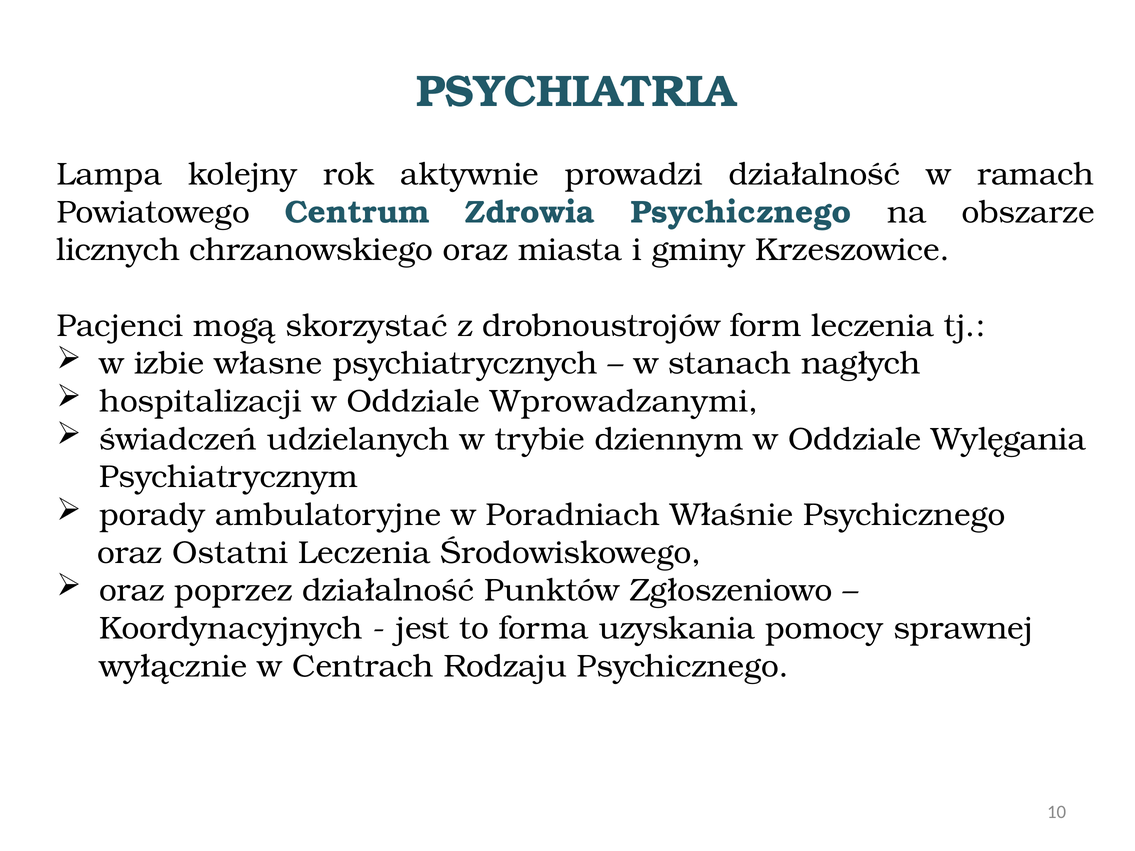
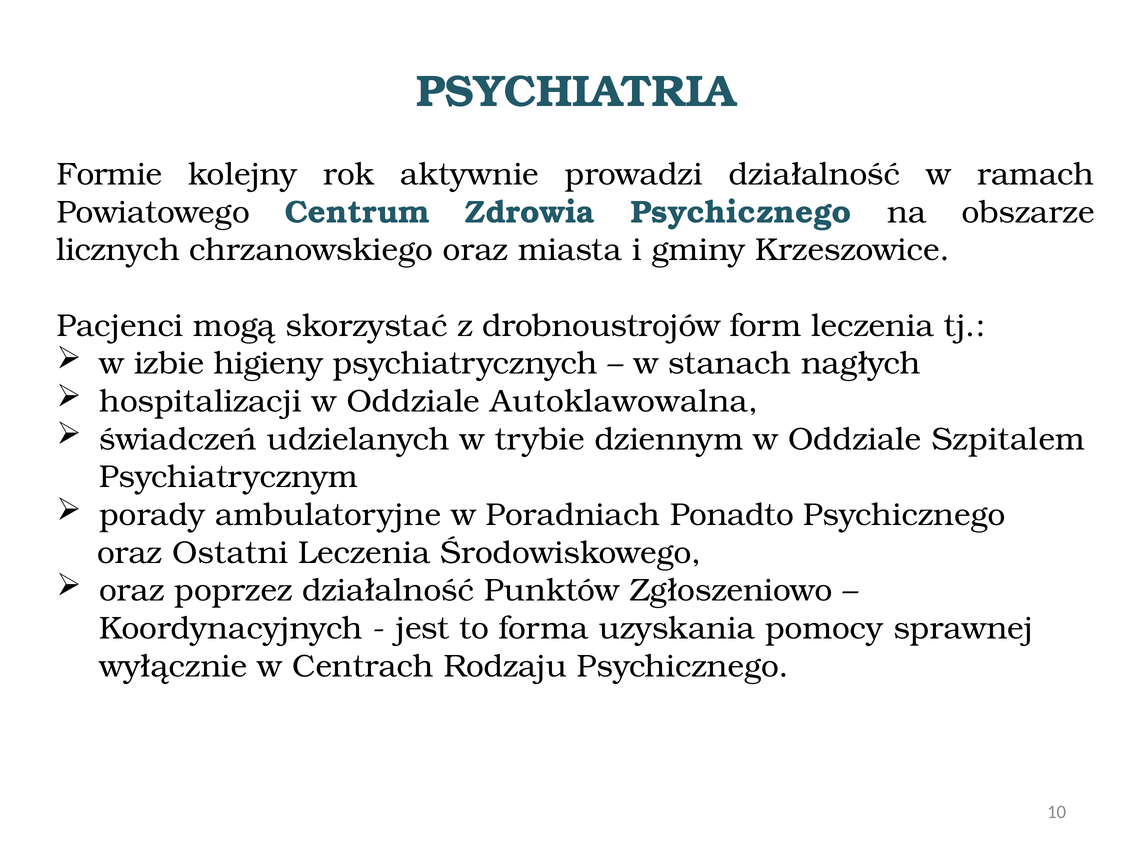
Lampa: Lampa -> Formie
własne: własne -> higieny
Wprowadzanymi: Wprowadzanymi -> Autoklawowalna
Wylęgania: Wylęgania -> Szpitalem
Właśnie: Właśnie -> Ponadto
